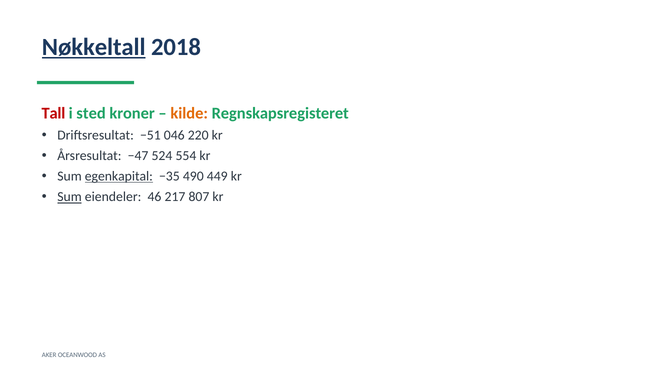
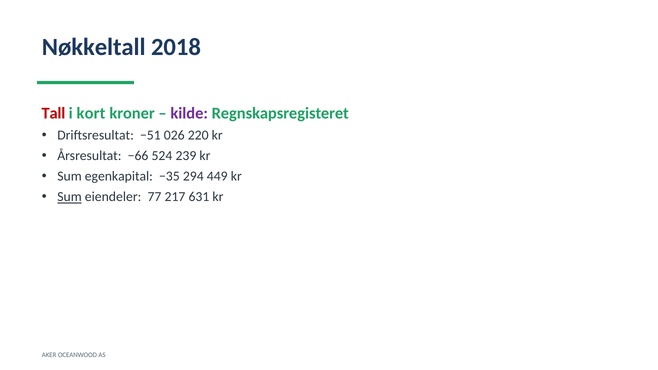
Nøkkeltall underline: present -> none
sted: sted -> kort
kilde colour: orange -> purple
046: 046 -> 026
−47: −47 -> −66
554: 554 -> 239
egenkapital underline: present -> none
490: 490 -> 294
46: 46 -> 77
807: 807 -> 631
